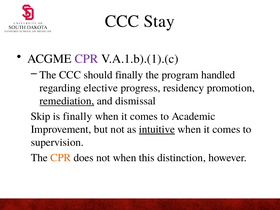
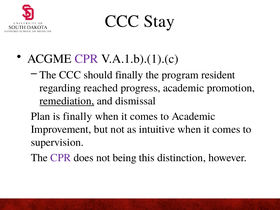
handled: handled -> resident
elective: elective -> reached
progress residency: residency -> academic
Skip: Skip -> Plan
intuitive underline: present -> none
CPR at (61, 158) colour: orange -> purple
not when: when -> being
